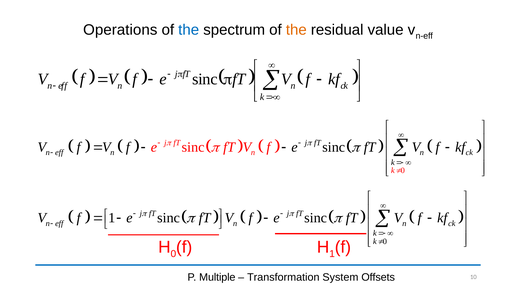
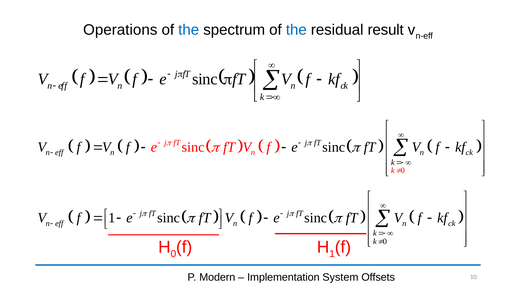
the at (296, 30) colour: orange -> blue
value: value -> result
Multiple: Multiple -> Modern
Transformation: Transformation -> Implementation
